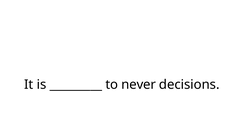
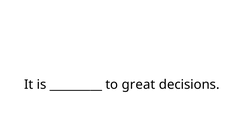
never: never -> great
